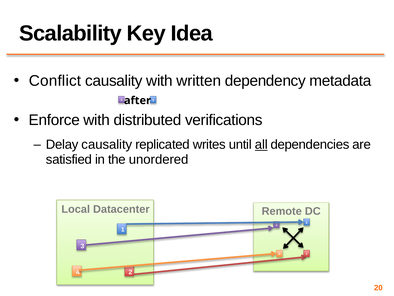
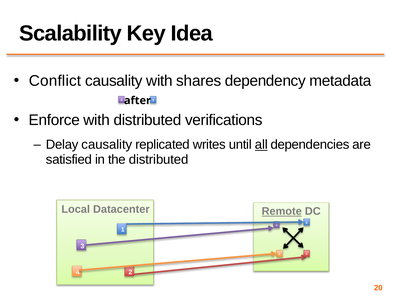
written: written -> shares
the unordered: unordered -> distributed
Remote underline: none -> present
